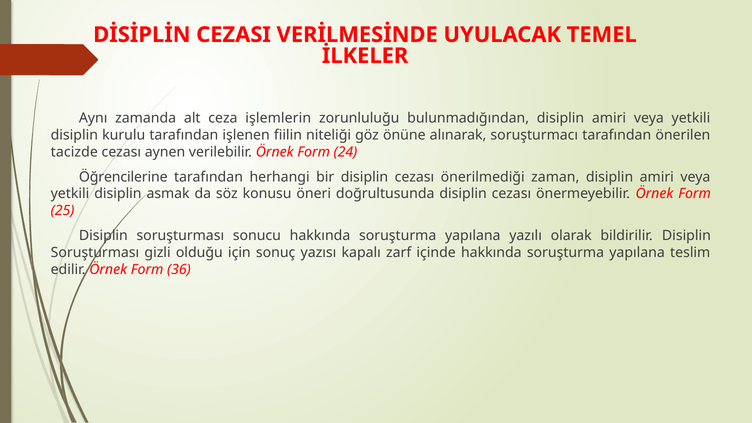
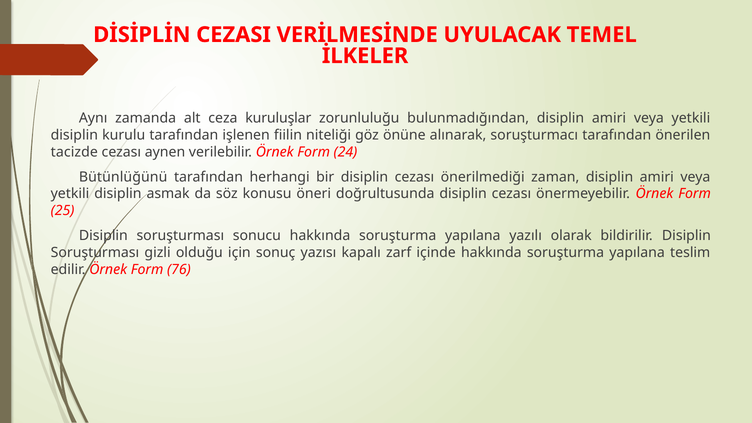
işlemlerin: işlemlerin -> kuruluşlar
Öğrencilerine: Öğrencilerine -> Bütünlüğünü
36: 36 -> 76
